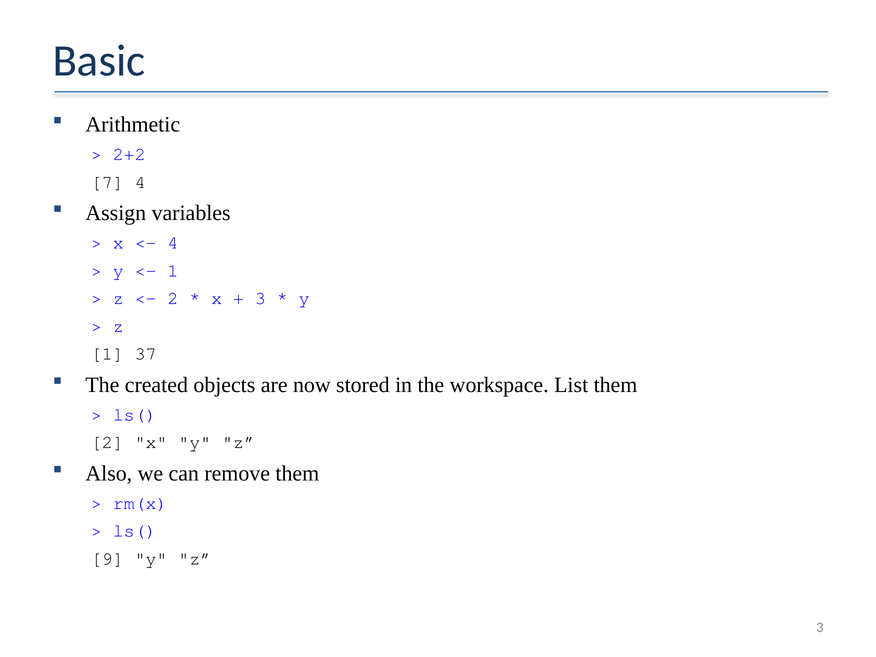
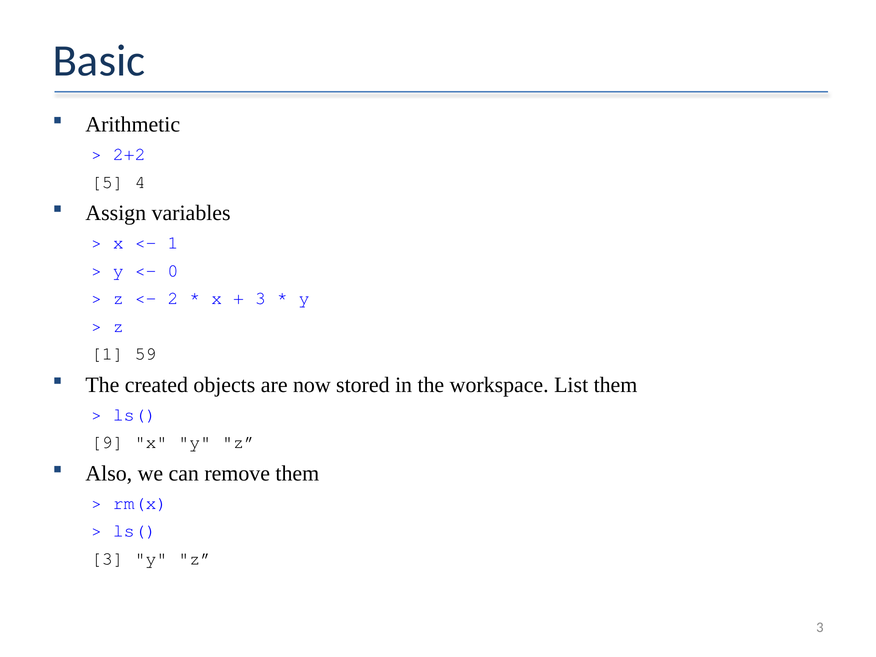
7: 7 -> 5
4 at (173, 243): 4 -> 1
1 at (173, 271): 1 -> 0
37: 37 -> 59
2 at (107, 442): 2 -> 9
9 at (107, 559): 9 -> 3
